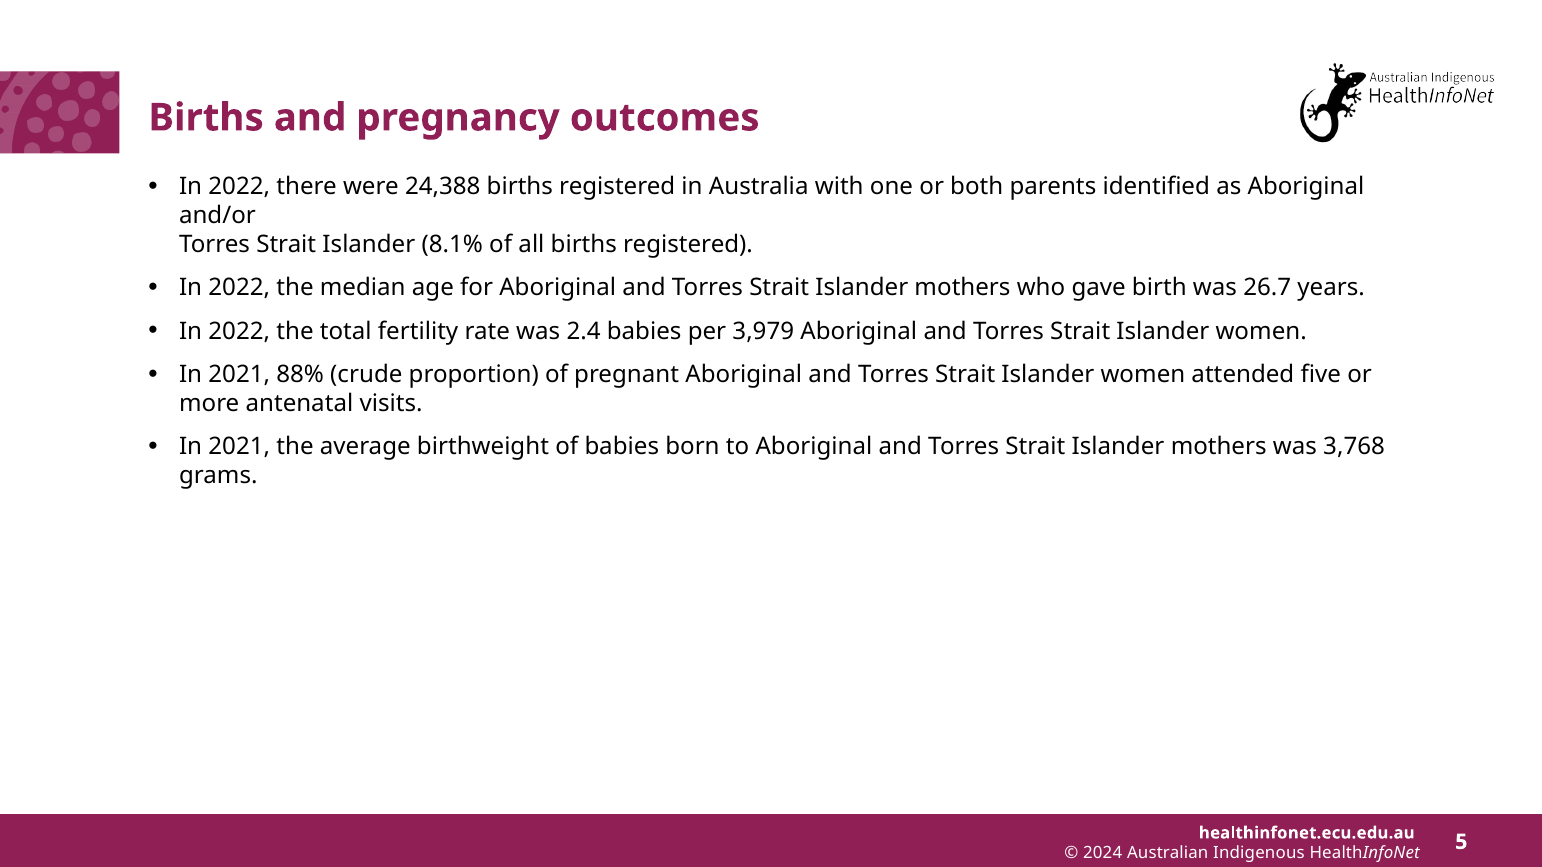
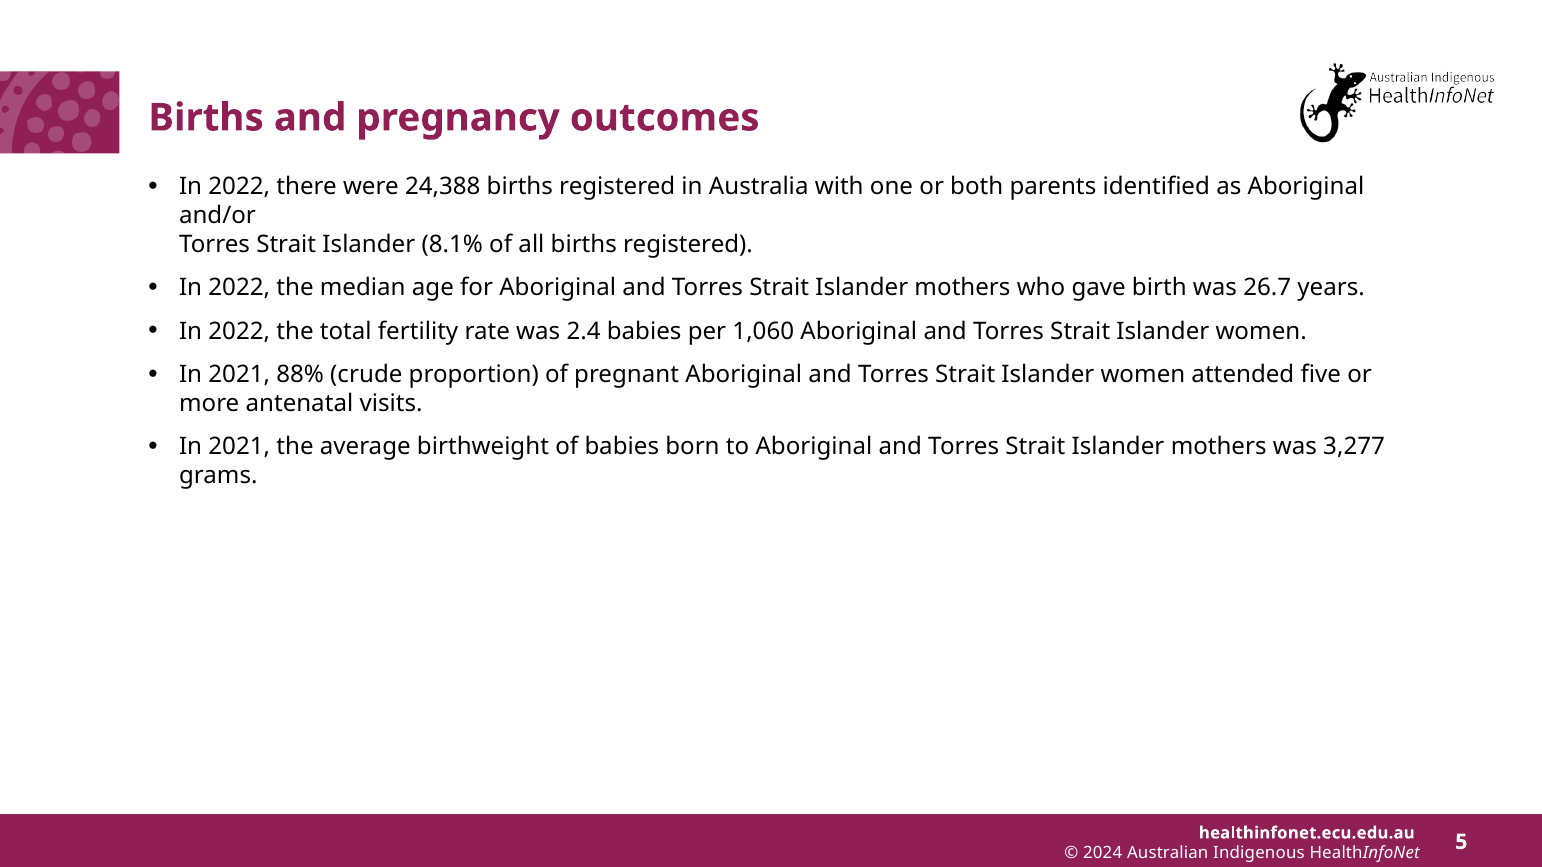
3,979: 3,979 -> 1,060
3,768: 3,768 -> 3,277
